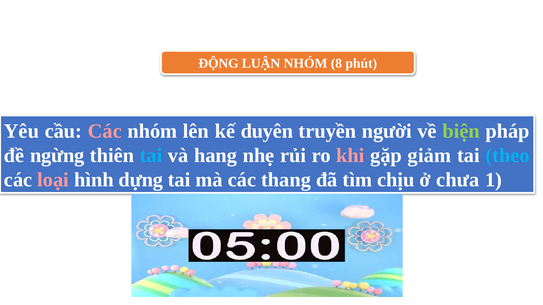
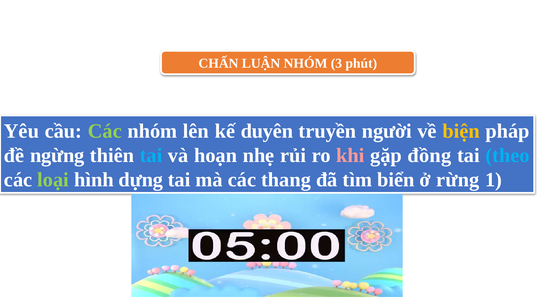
ĐỘNG: ĐỘNG -> CHẤN
8: 8 -> 3
Các at (105, 131) colour: pink -> light green
biện colour: light green -> yellow
hang: hang -> hoạn
giảm: giảm -> đồng
loại colour: pink -> light green
chịu: chịu -> biển
chưa: chưa -> rừng
